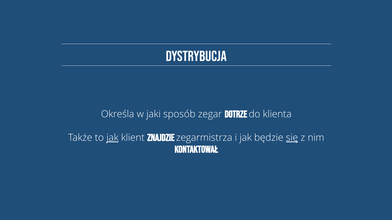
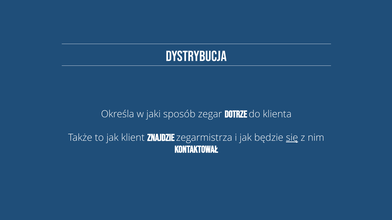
jak at (112, 138) underline: present -> none
